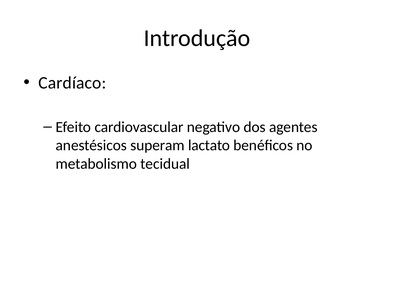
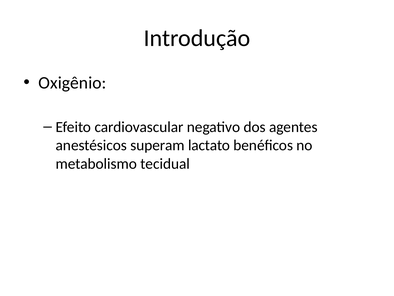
Cardíaco: Cardíaco -> Oxigênio
